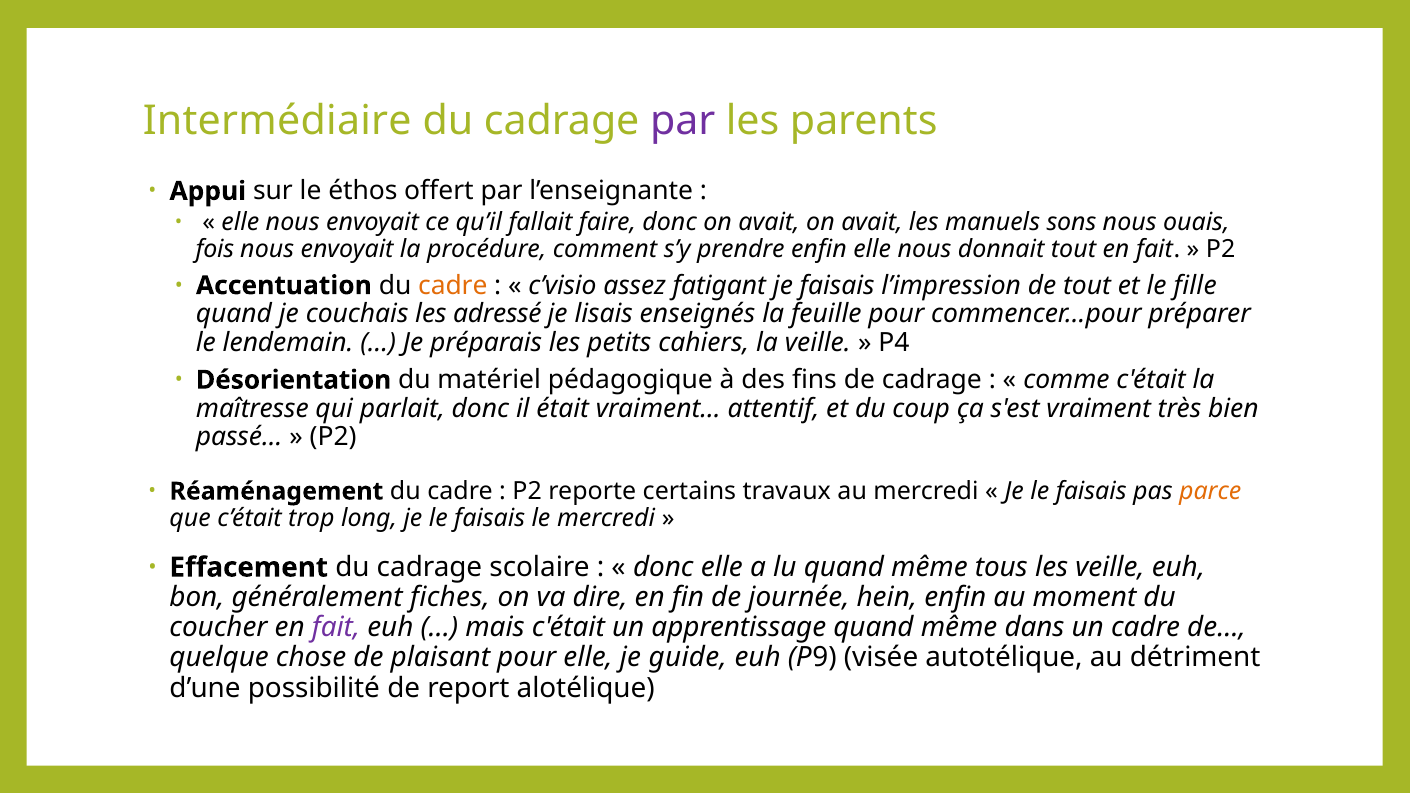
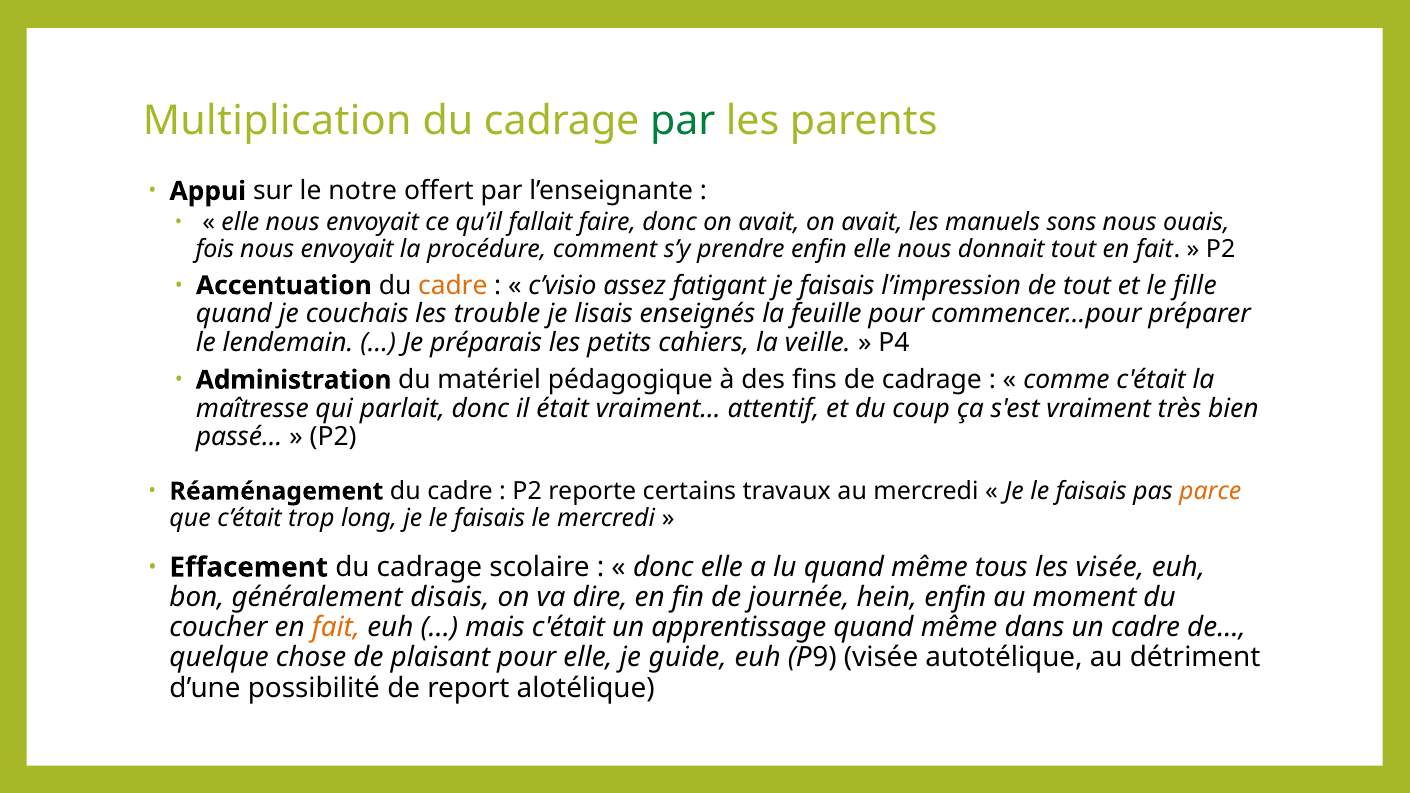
Intermédiaire: Intermédiaire -> Multiplication
par at (683, 121) colour: purple -> green
éthos: éthos -> notre
adressé: adressé -> trouble
Désorientation: Désorientation -> Administration
les veille: veille -> visée
fiches: fiches -> disais
fait at (336, 628) colour: purple -> orange
